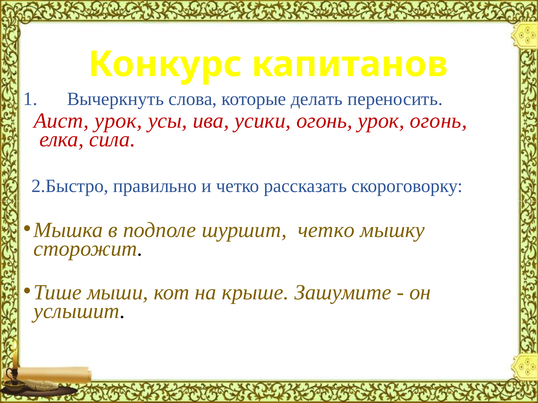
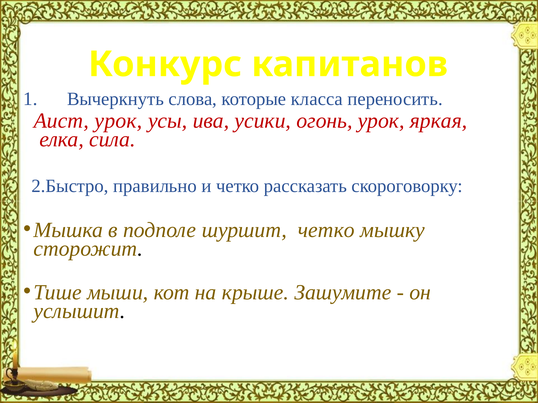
делать: делать -> класса
урок огонь: огонь -> яркая
